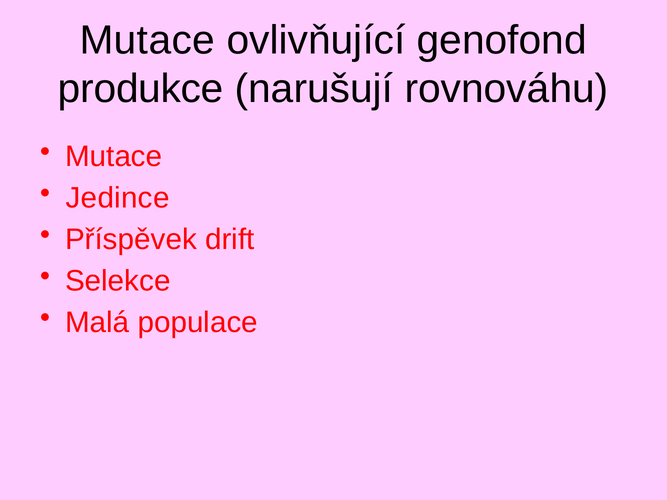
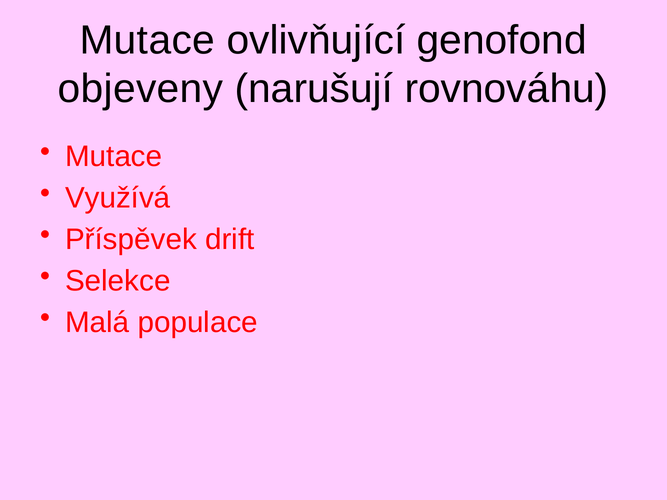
produkce: produkce -> objeveny
Jedince: Jedince -> Využívá
